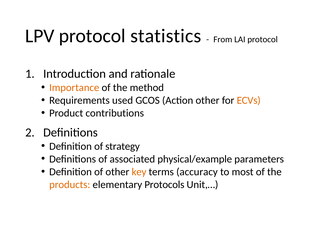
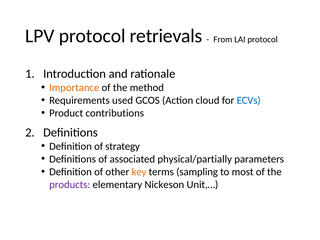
statistics: statistics -> retrievals
Action other: other -> cloud
ECVs colour: orange -> blue
physical/example: physical/example -> physical/partially
accuracy: accuracy -> sampling
products colour: orange -> purple
Protocols: Protocols -> Nickeson
